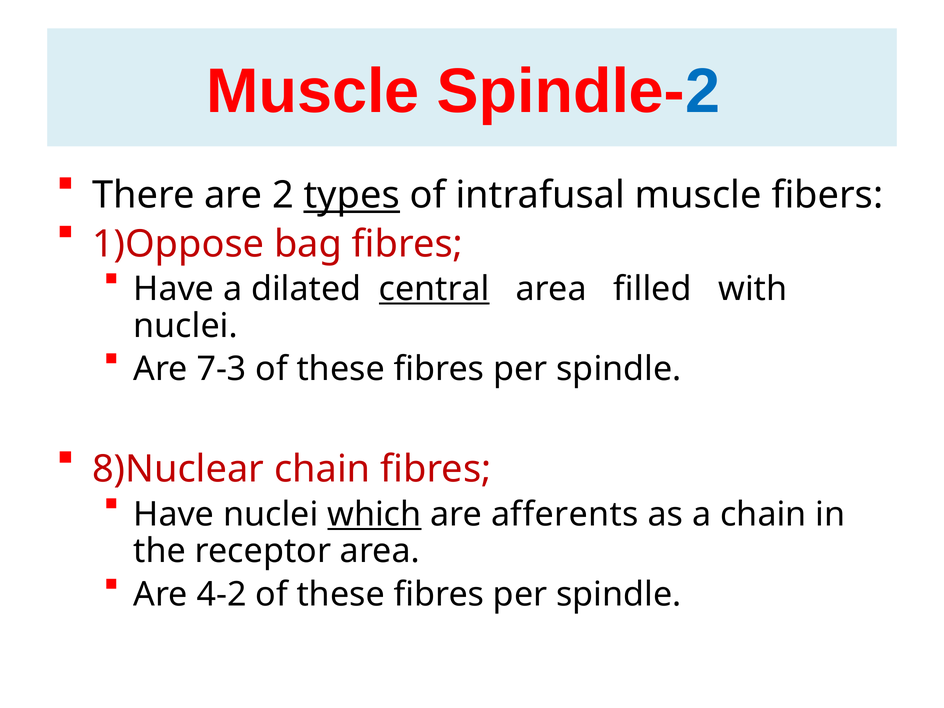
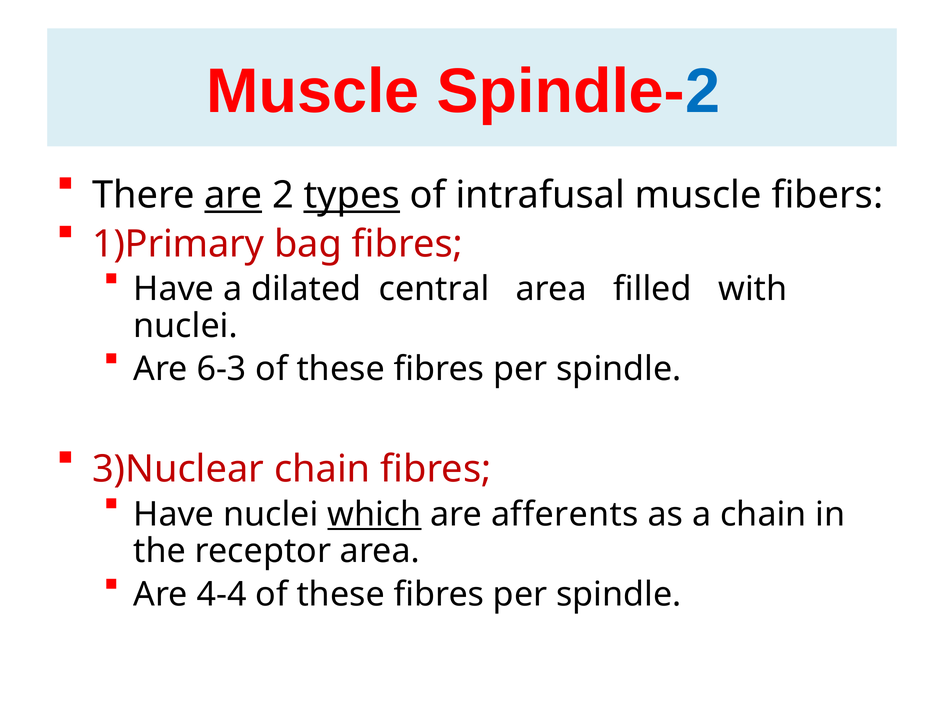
are at (233, 195) underline: none -> present
1)Oppose: 1)Oppose -> 1)Primary
central underline: present -> none
7-3: 7-3 -> 6-3
8)Nuclear: 8)Nuclear -> 3)Nuclear
4-2: 4-2 -> 4-4
